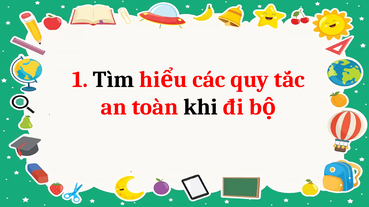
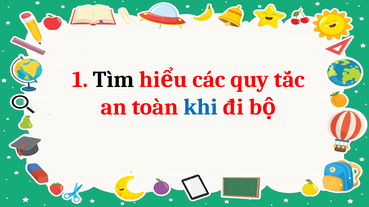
khi colour: black -> blue
